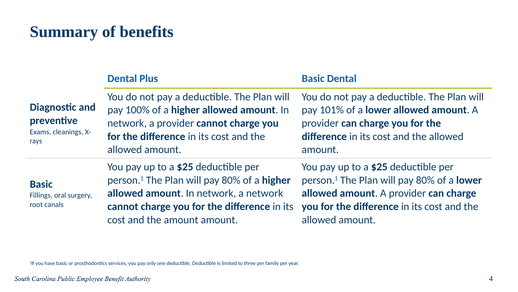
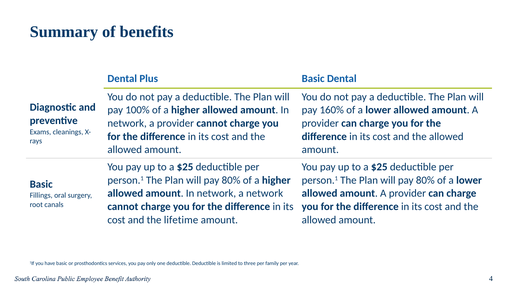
101%: 101% -> 160%
the amount: amount -> lifetime
